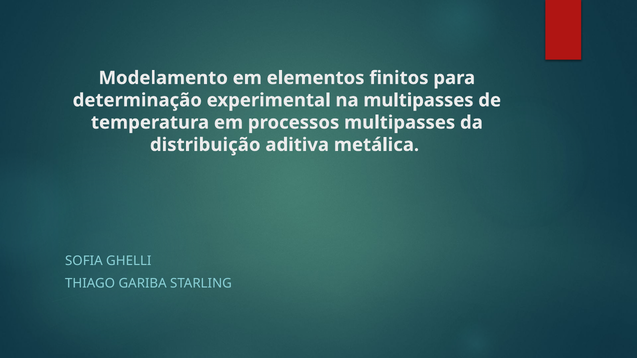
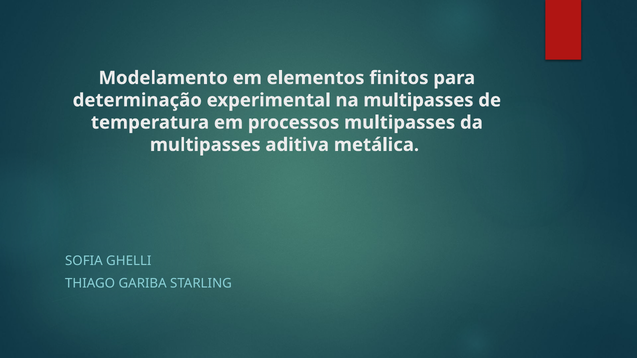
distribuição at (205, 145): distribuição -> multipasses
